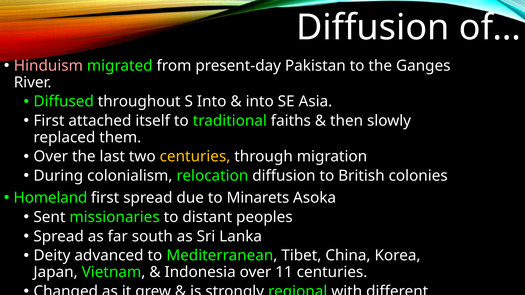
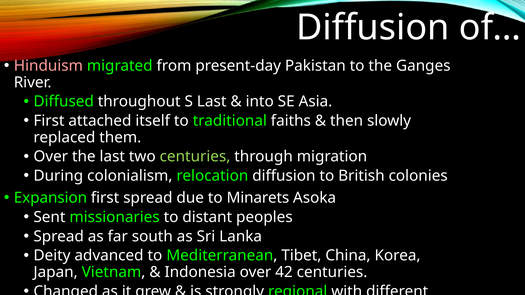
S Into: Into -> Last
centuries at (195, 157) colour: yellow -> light green
Homeland: Homeland -> Expansion
11: 11 -> 42
